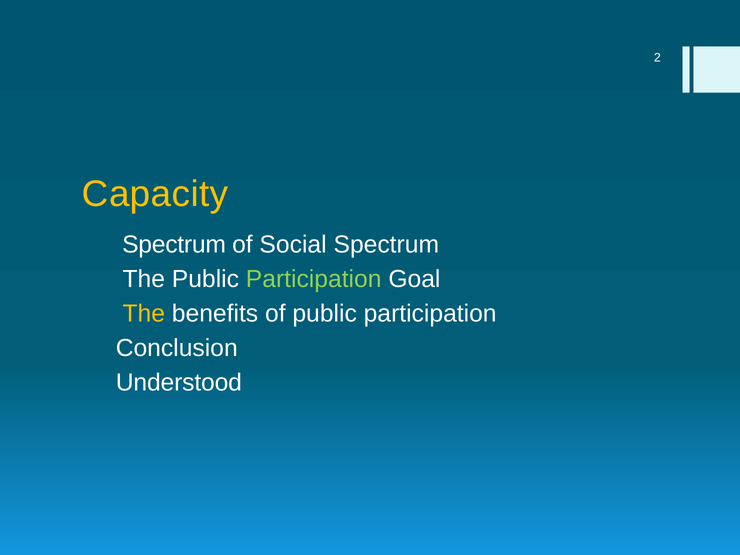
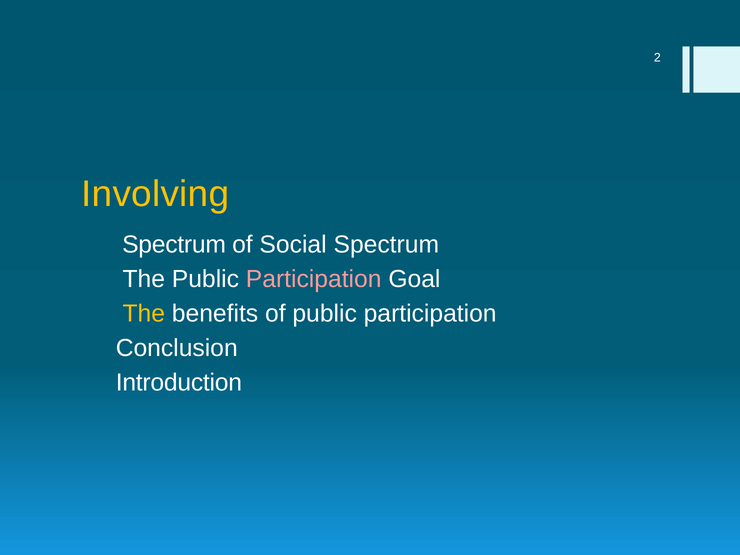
Capacity: Capacity -> Involving
Participation at (314, 279) colour: light green -> pink
Understood: Understood -> Introduction
